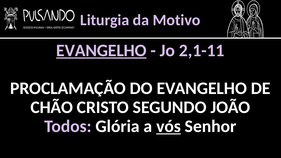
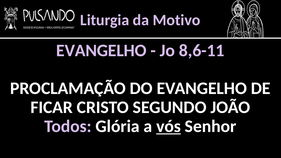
EVANGELHO at (101, 50) underline: present -> none
2,1-11: 2,1-11 -> 8,6-11
CHÃO: CHÃO -> FICAR
